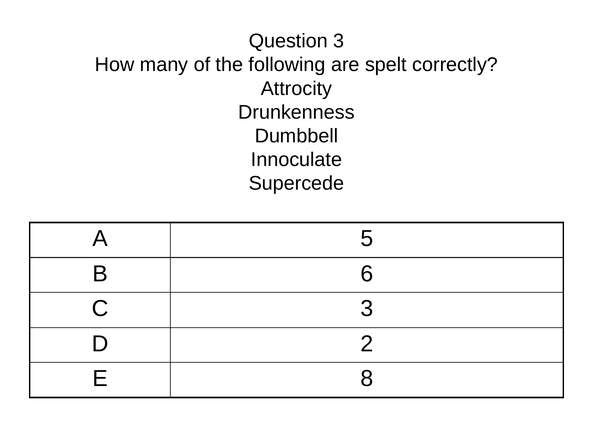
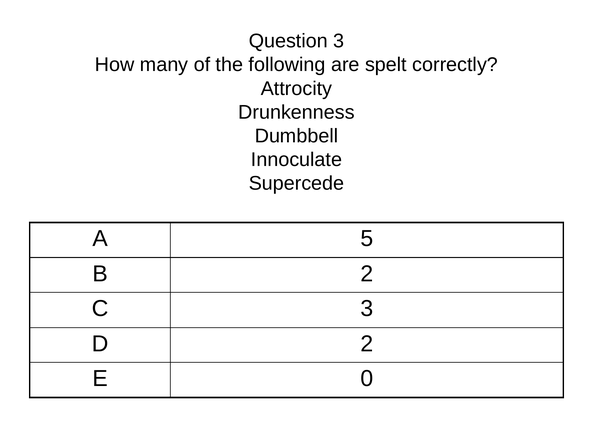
B 6: 6 -> 2
8: 8 -> 0
